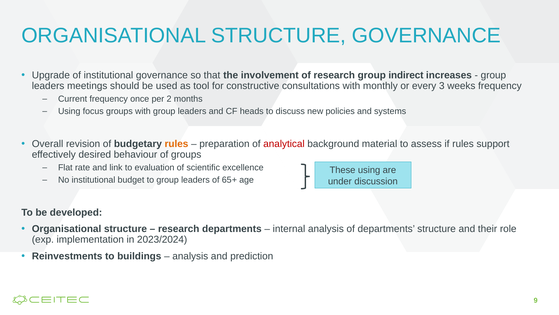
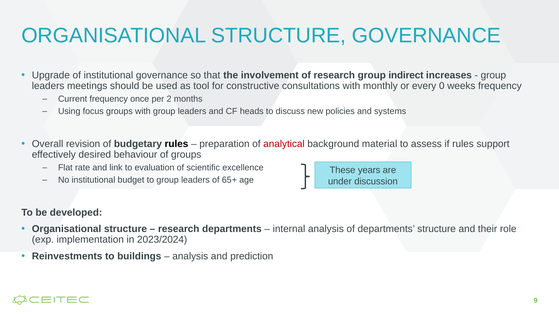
3: 3 -> 0
rules at (176, 144) colour: orange -> black
These using: using -> years
